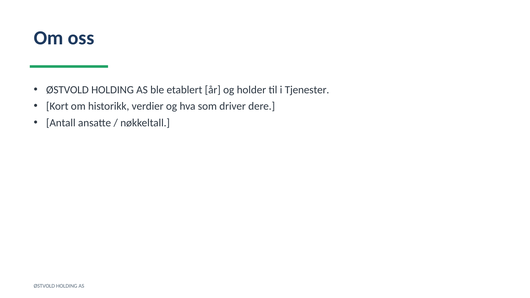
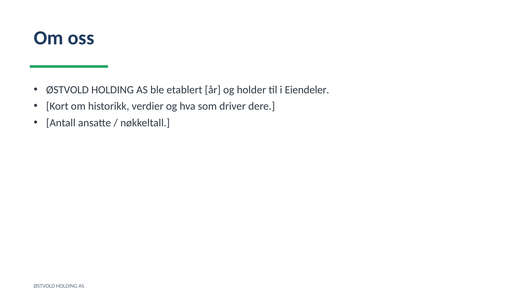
Tjenester: Tjenester -> Eiendeler
